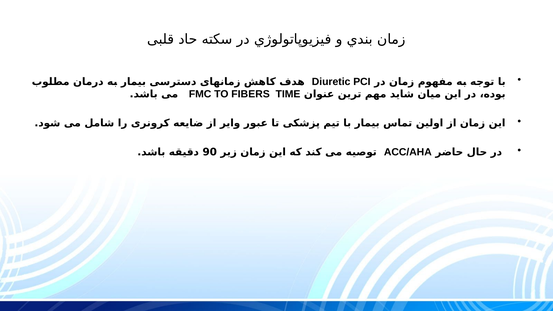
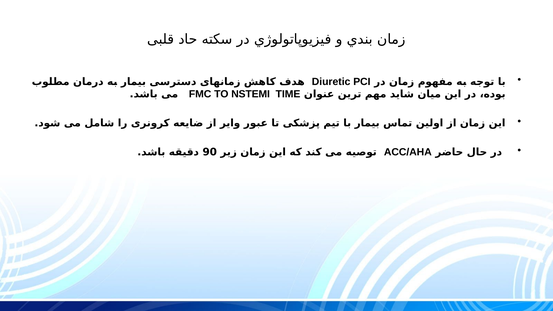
FIBERS: FIBERS -> NSTEMI
